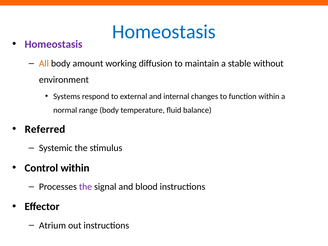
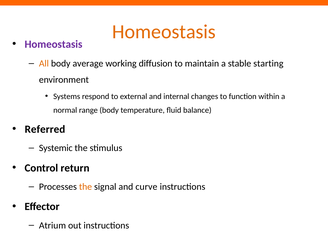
Homeostasis at (164, 32) colour: blue -> orange
amount: amount -> average
without: without -> starting
Control within: within -> return
the at (85, 187) colour: purple -> orange
blood: blood -> curve
